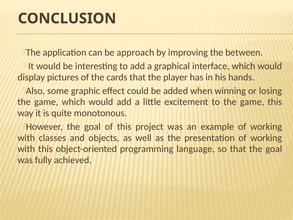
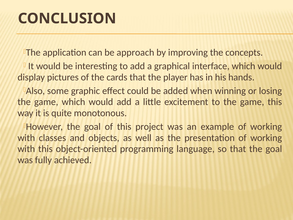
between: between -> concepts
